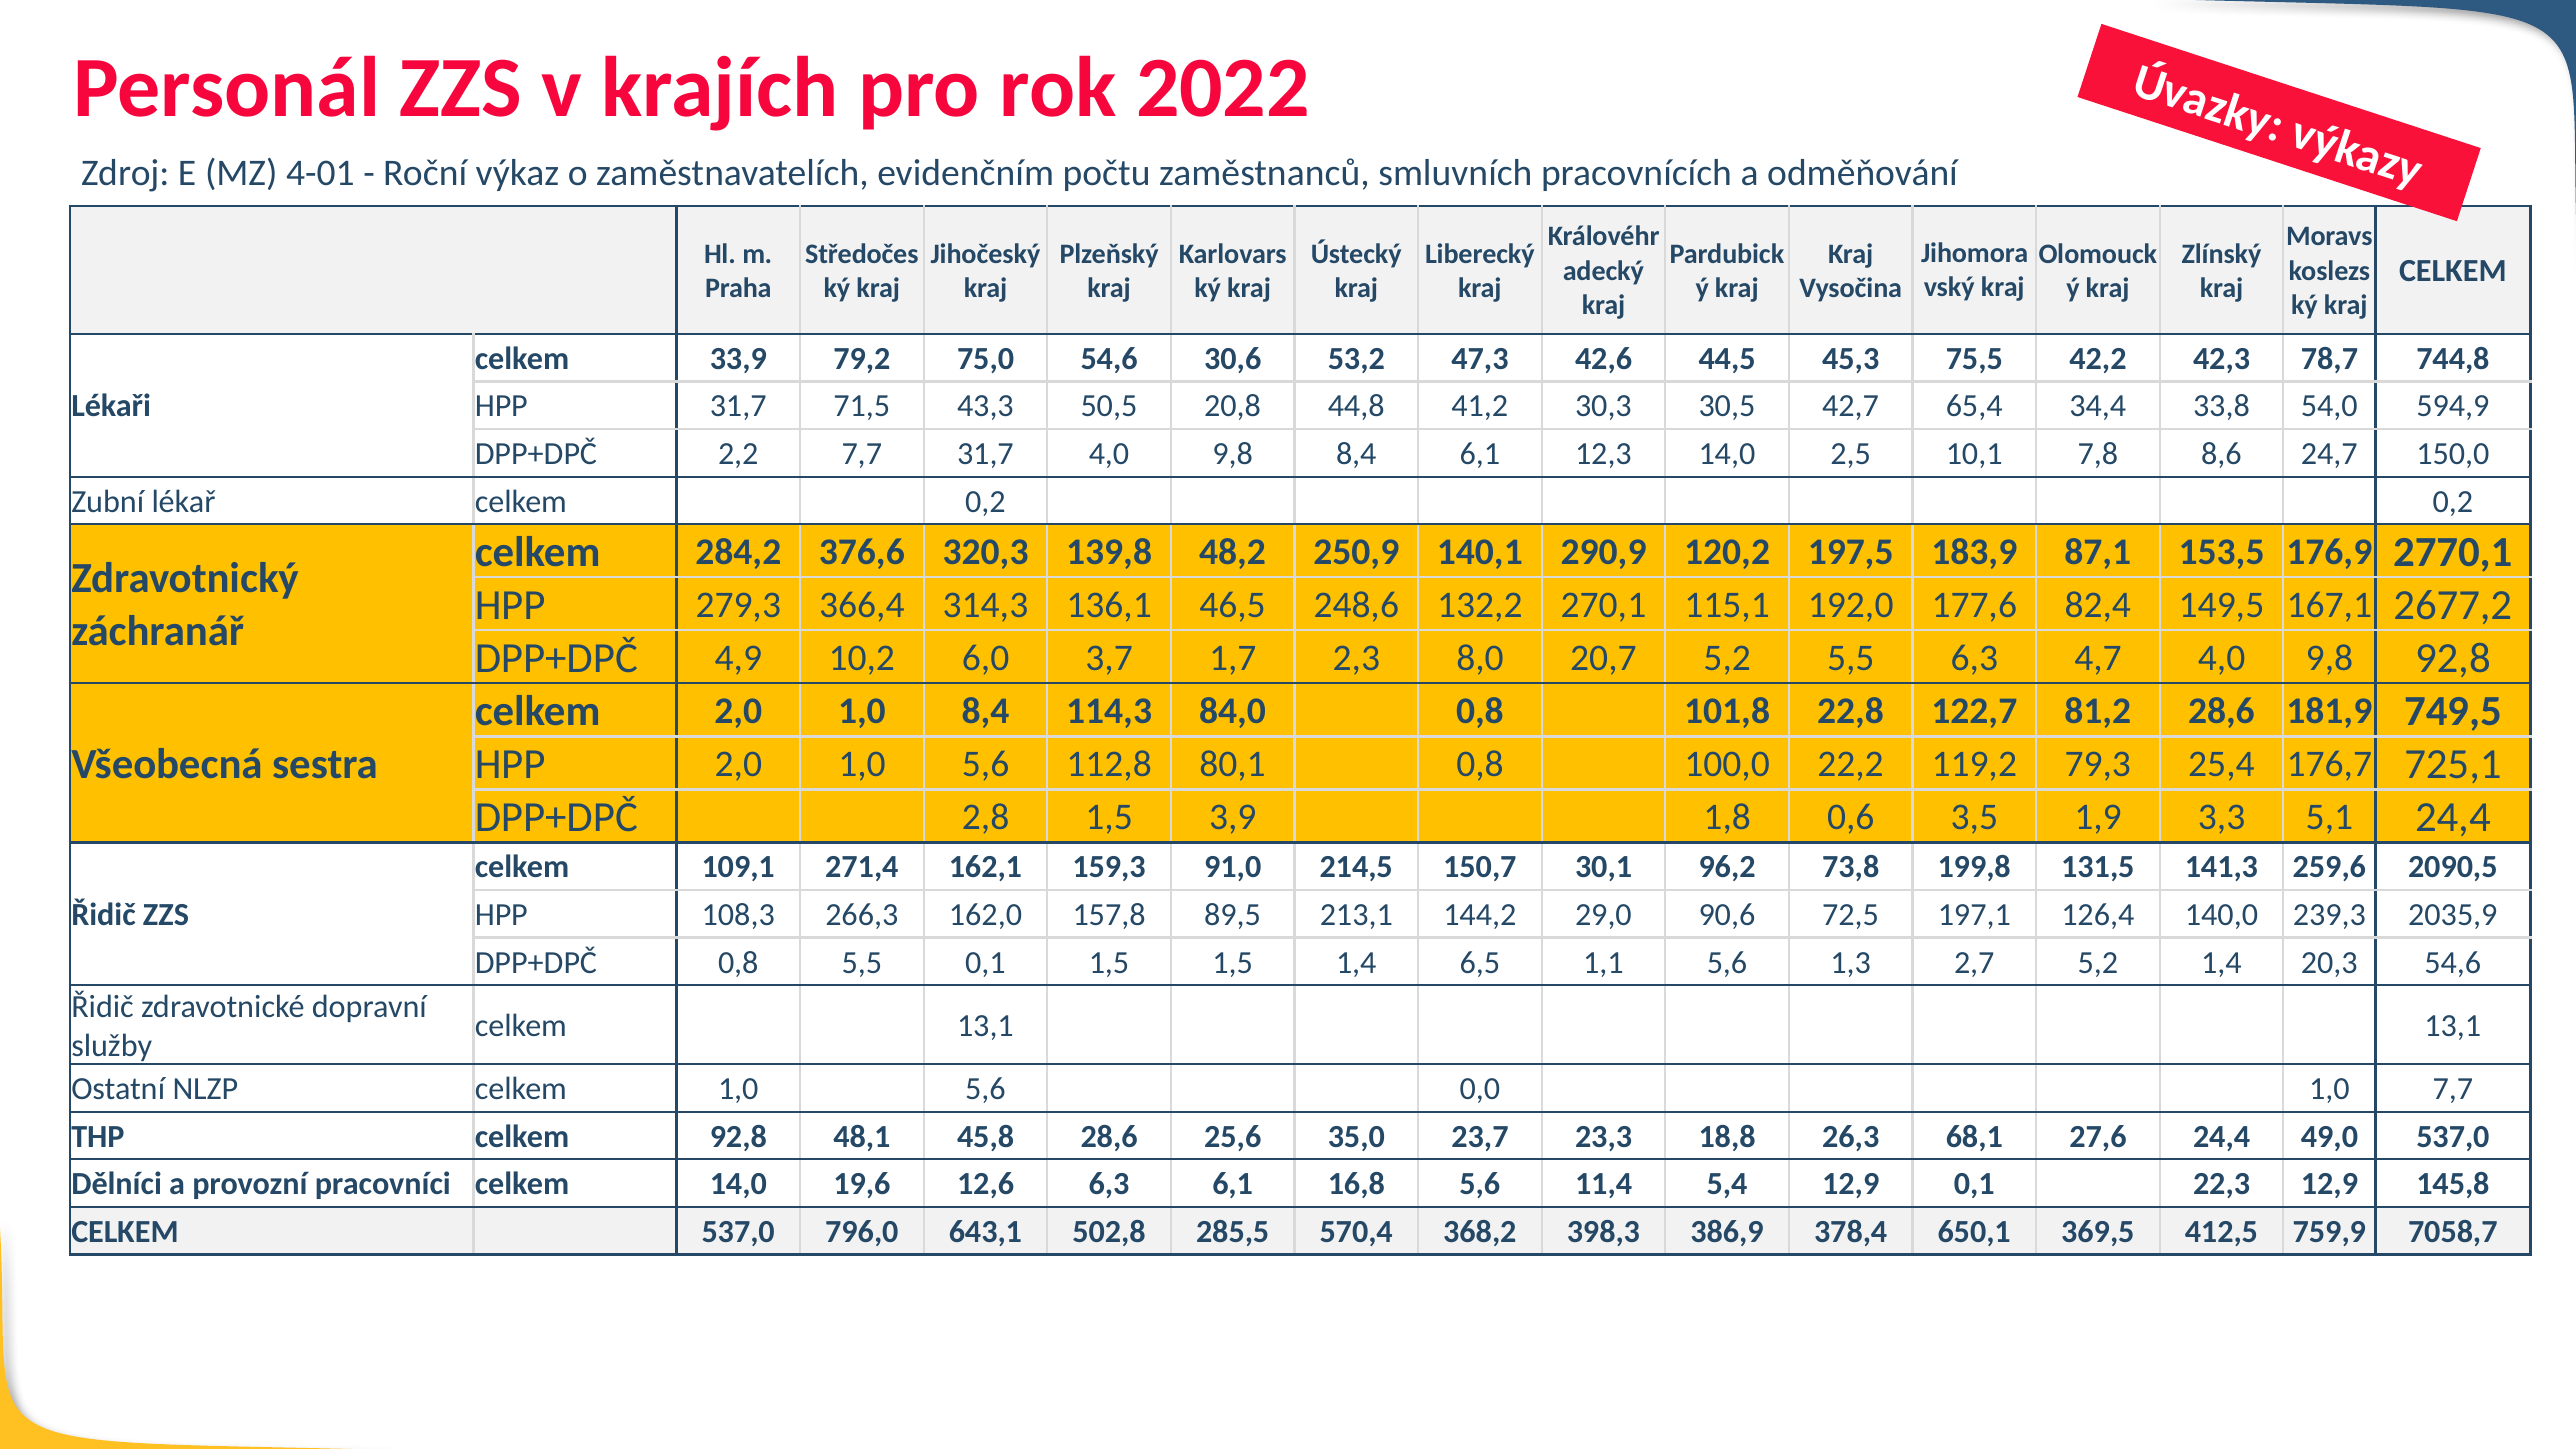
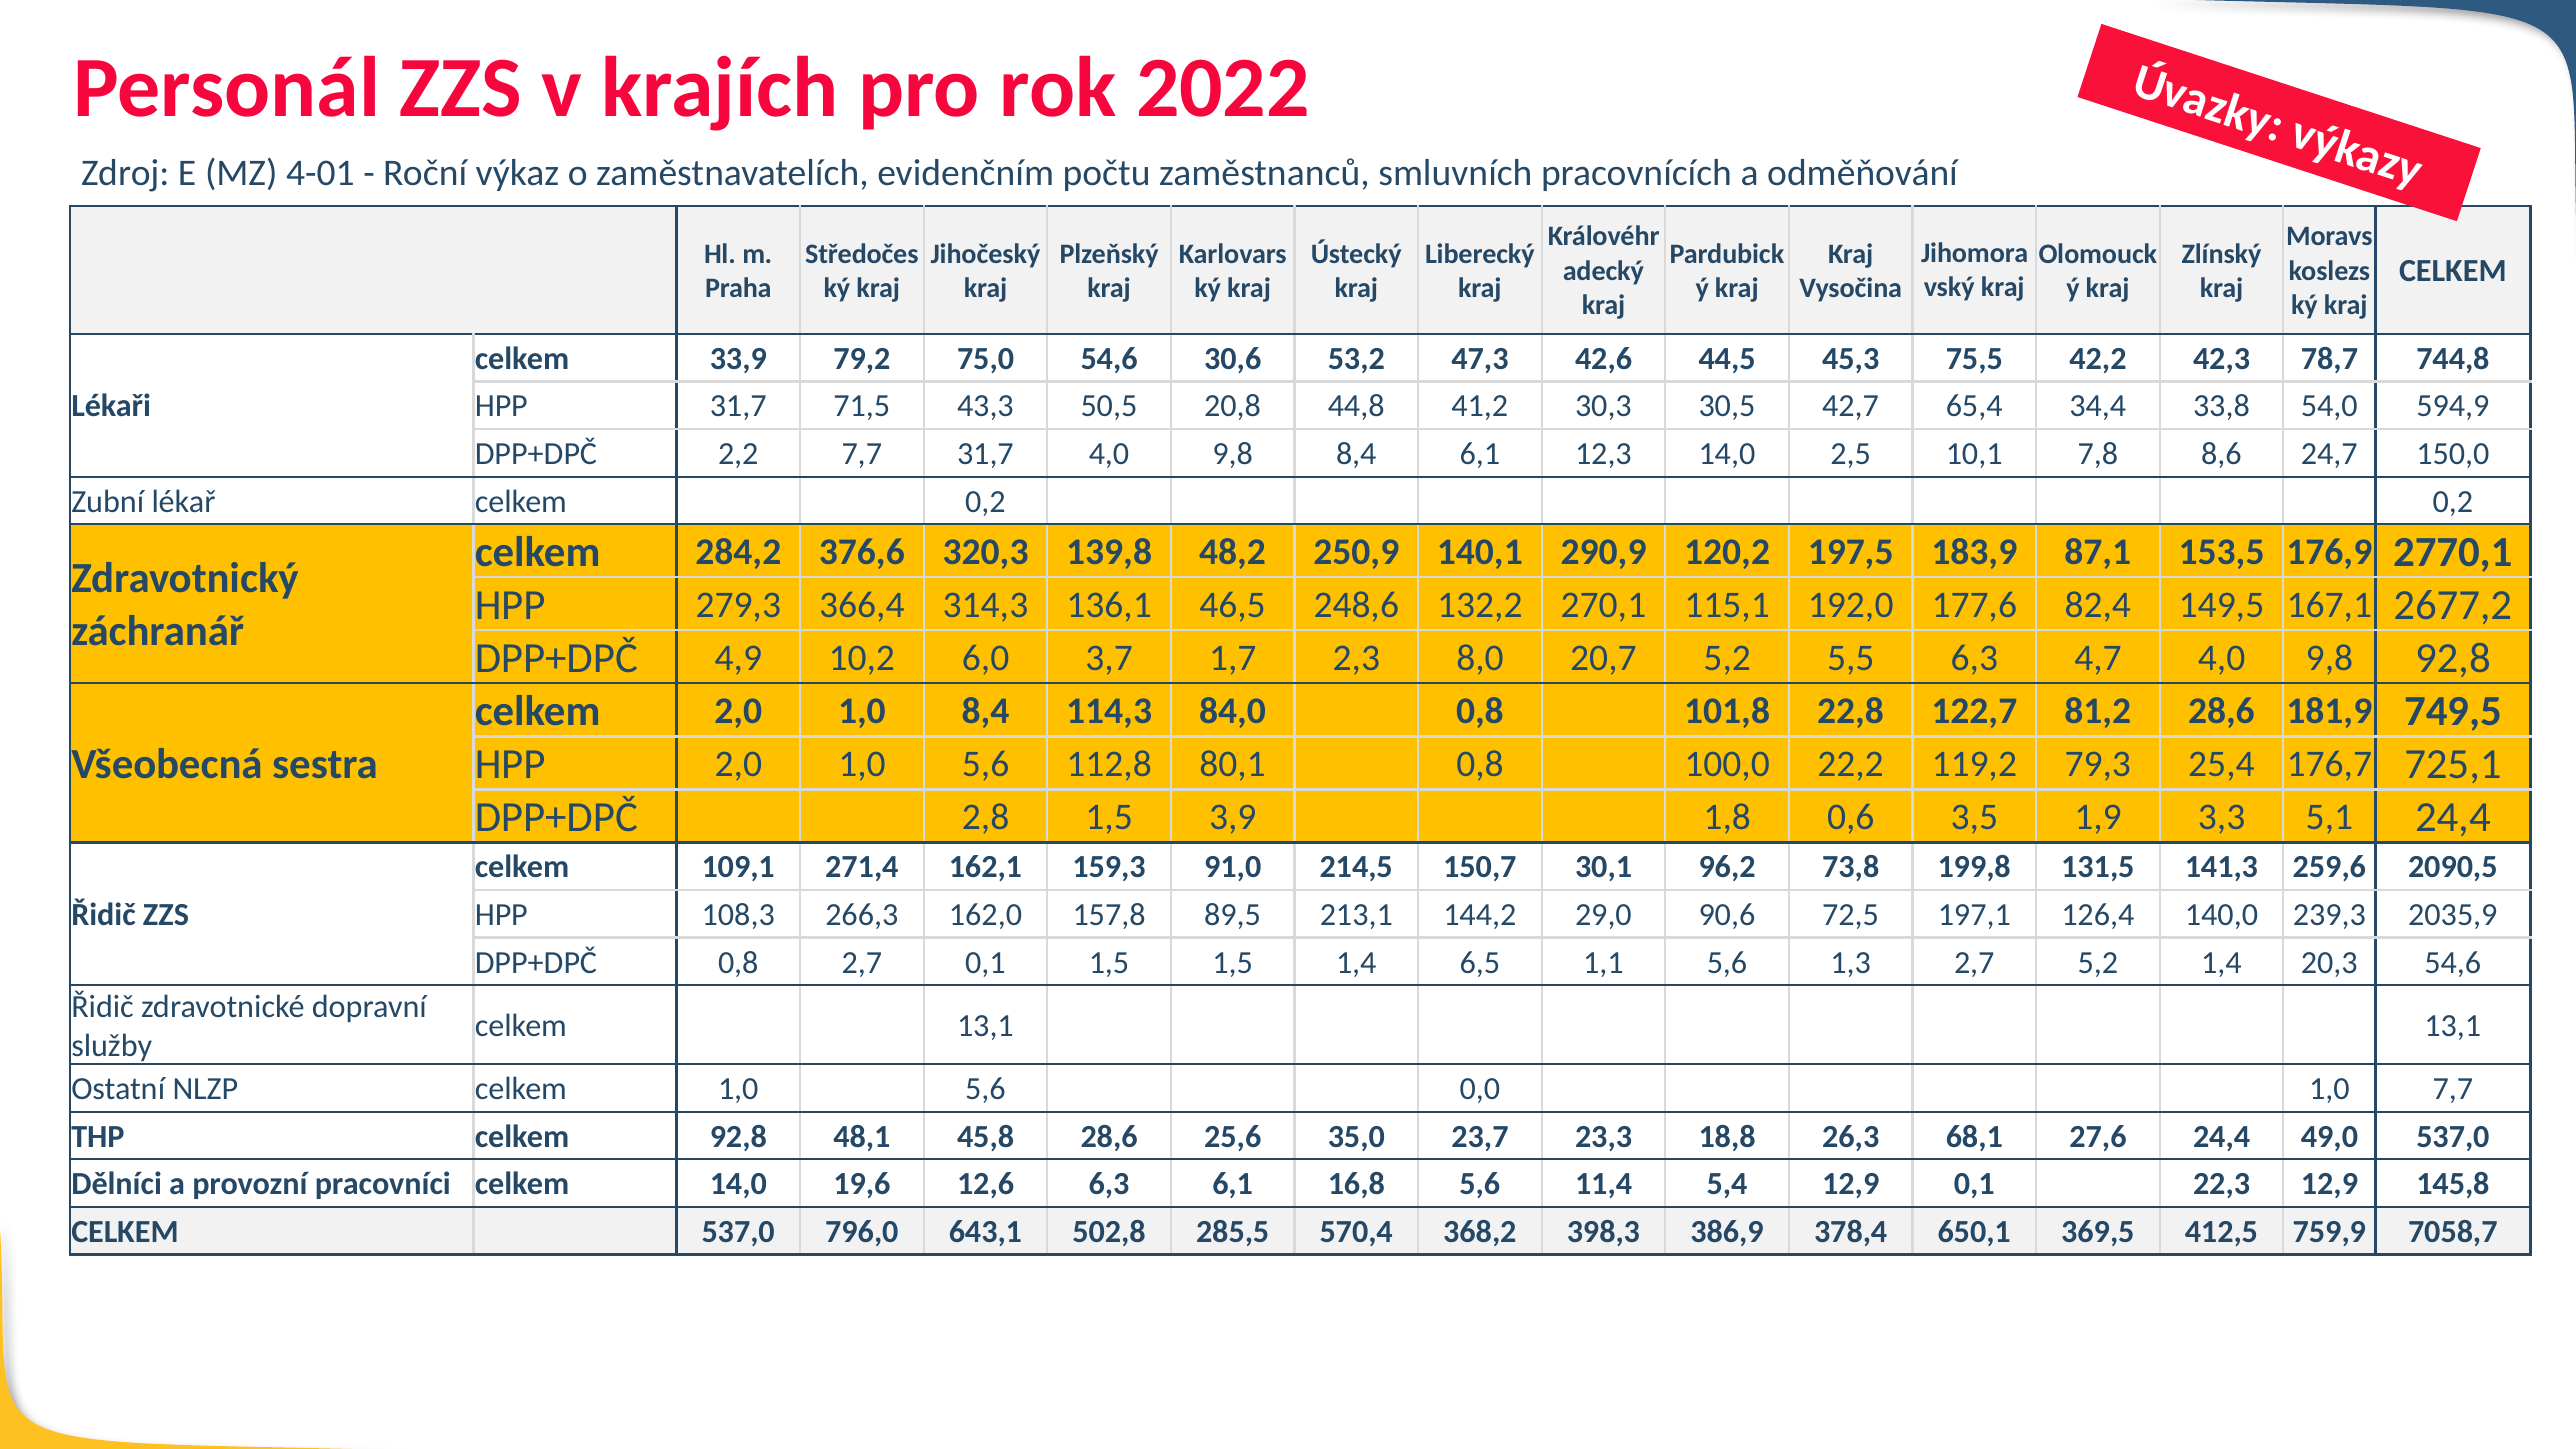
0,8 5,5: 5,5 -> 2,7
